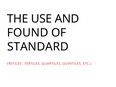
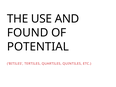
STANDARD: STANDARD -> POTENTIAL
